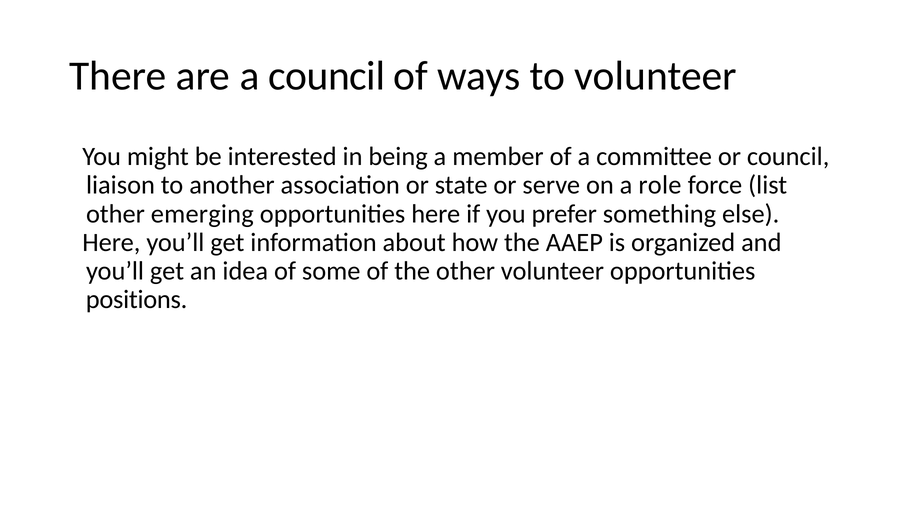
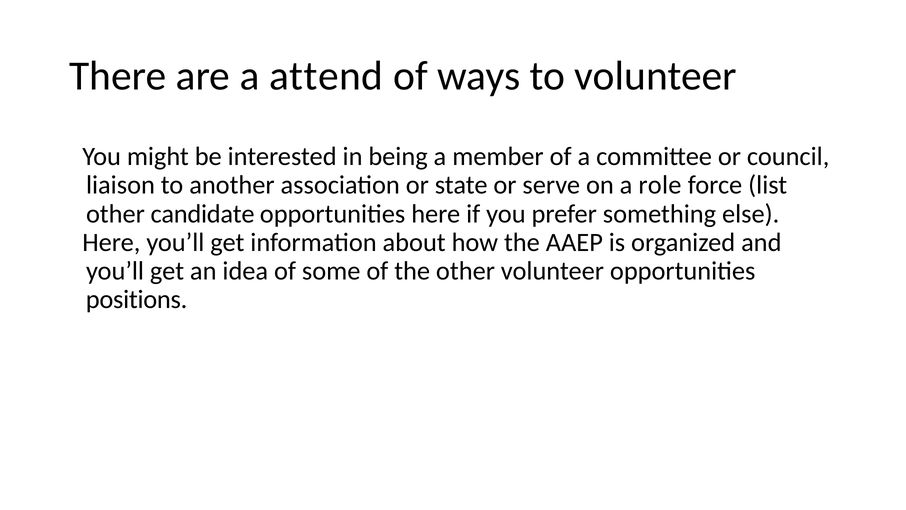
a council: council -> attend
emerging: emerging -> candidate
